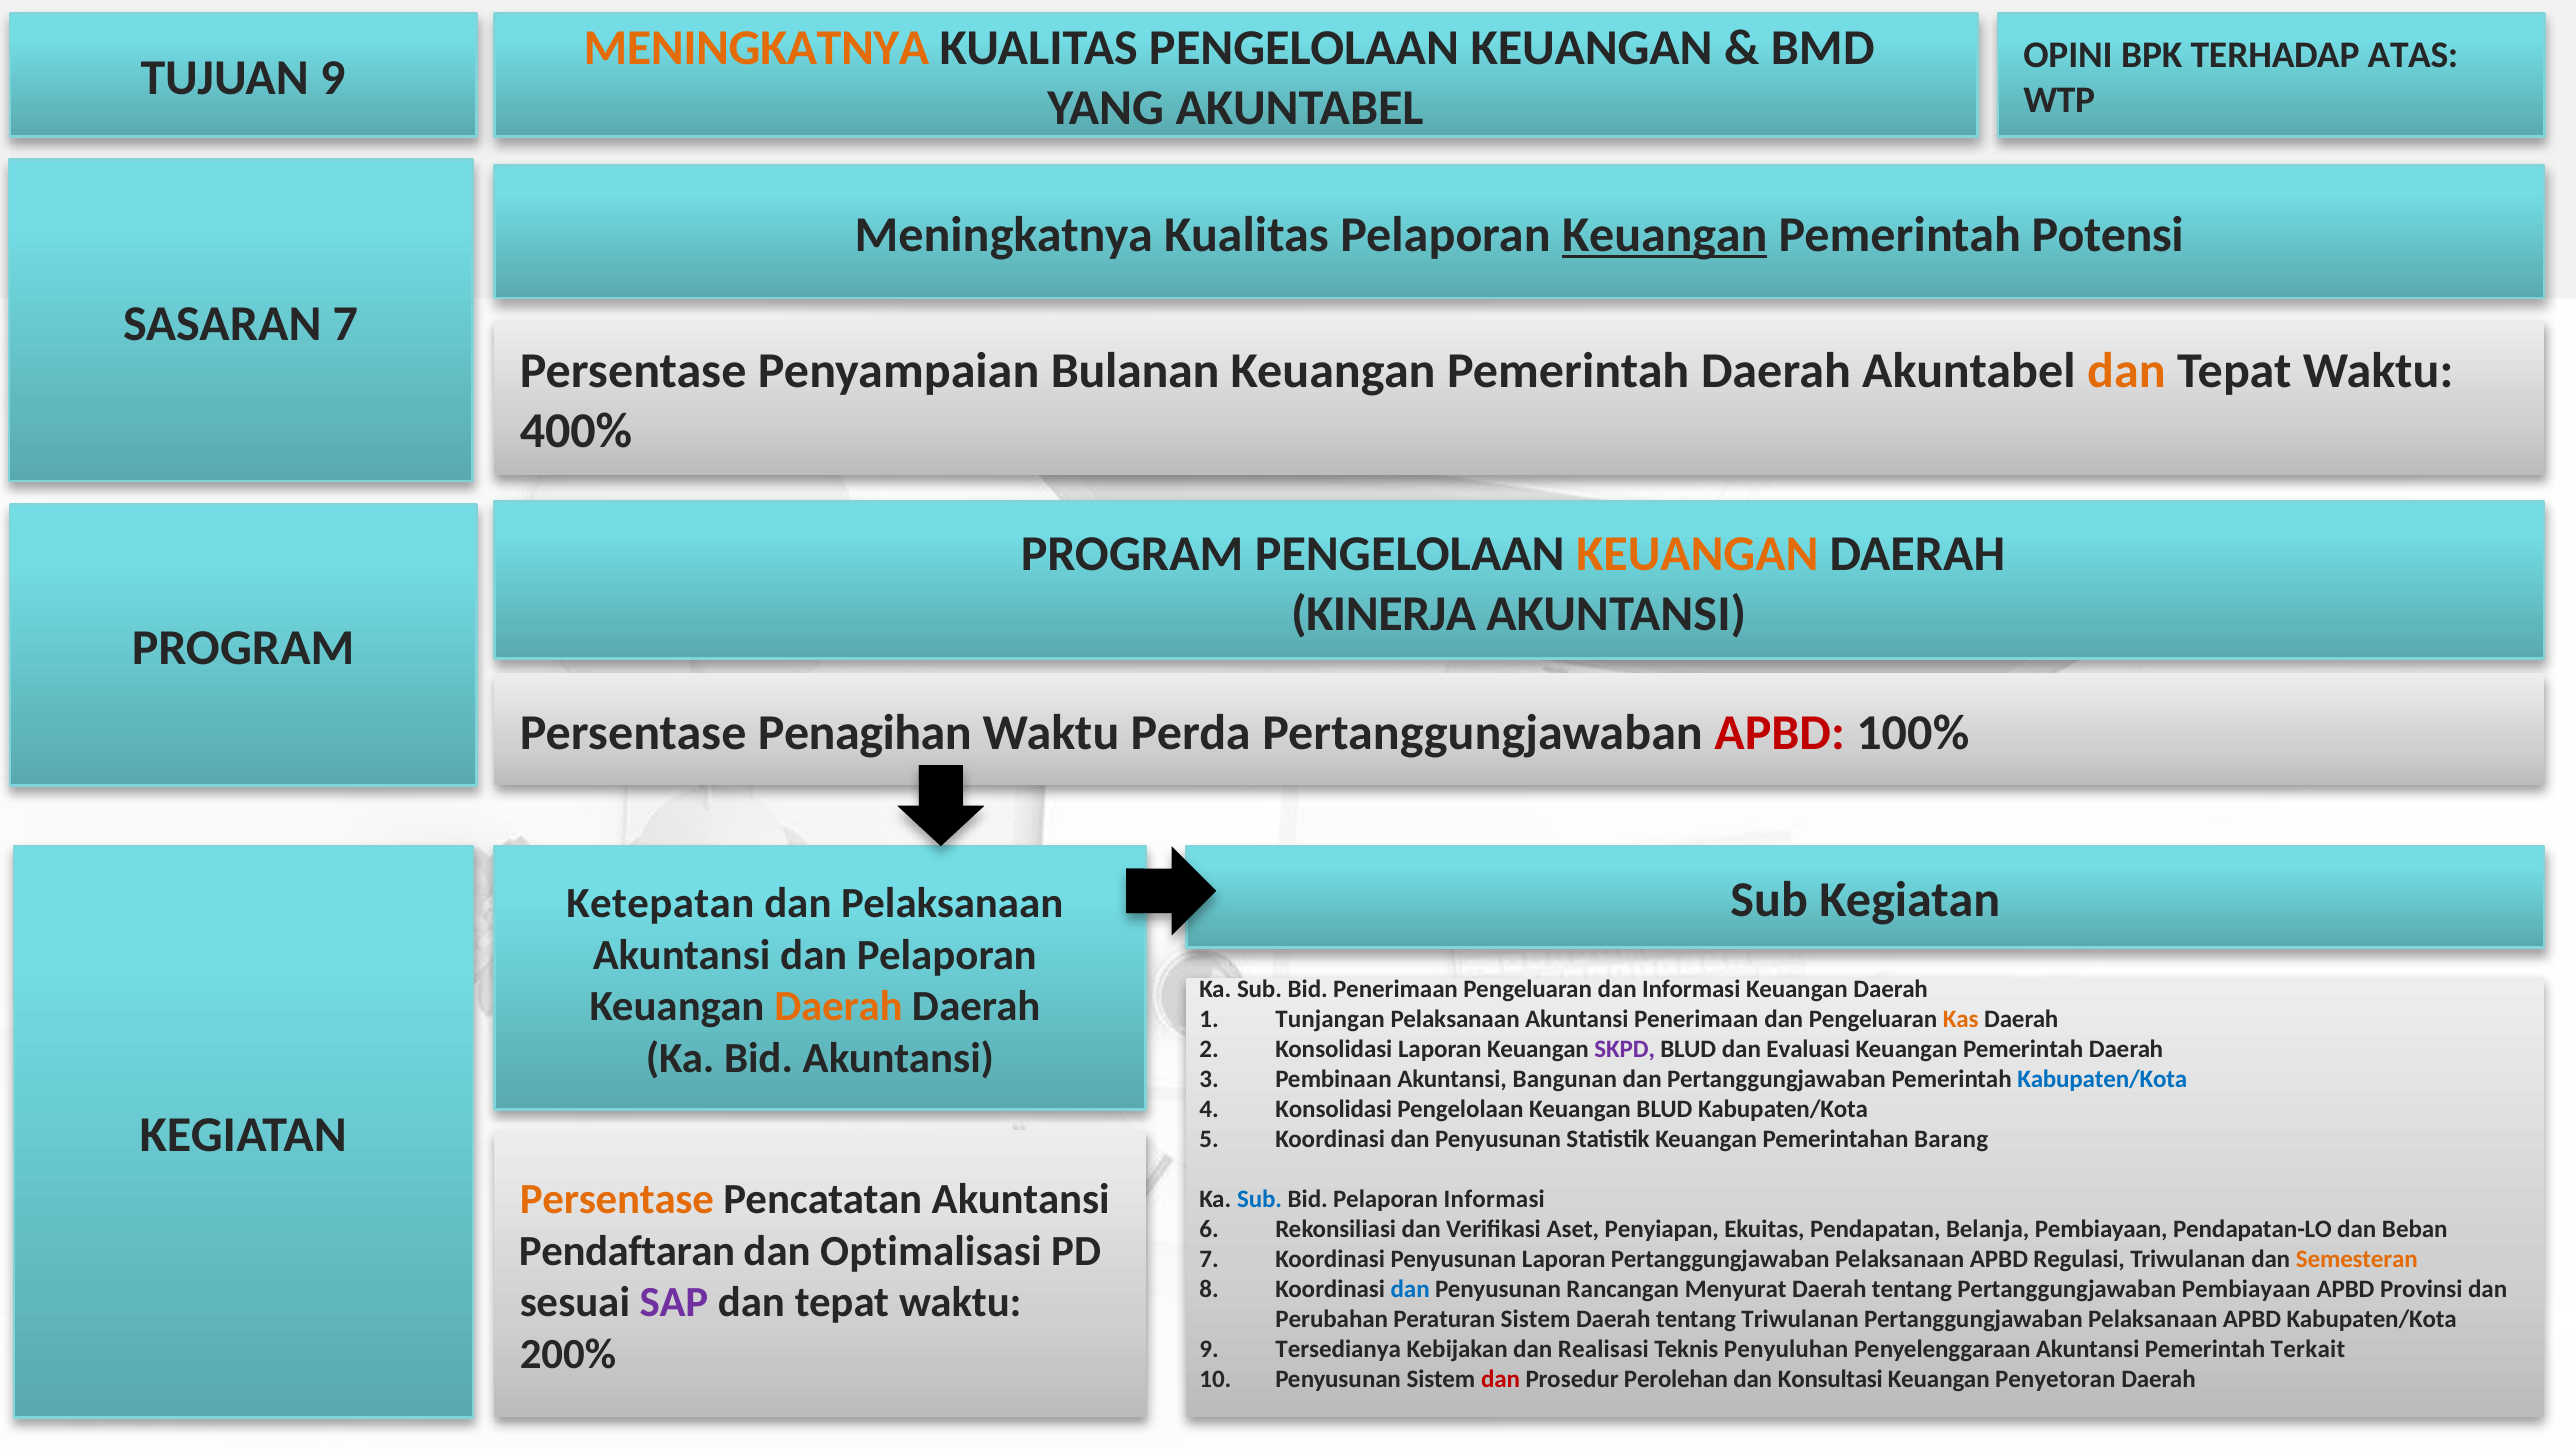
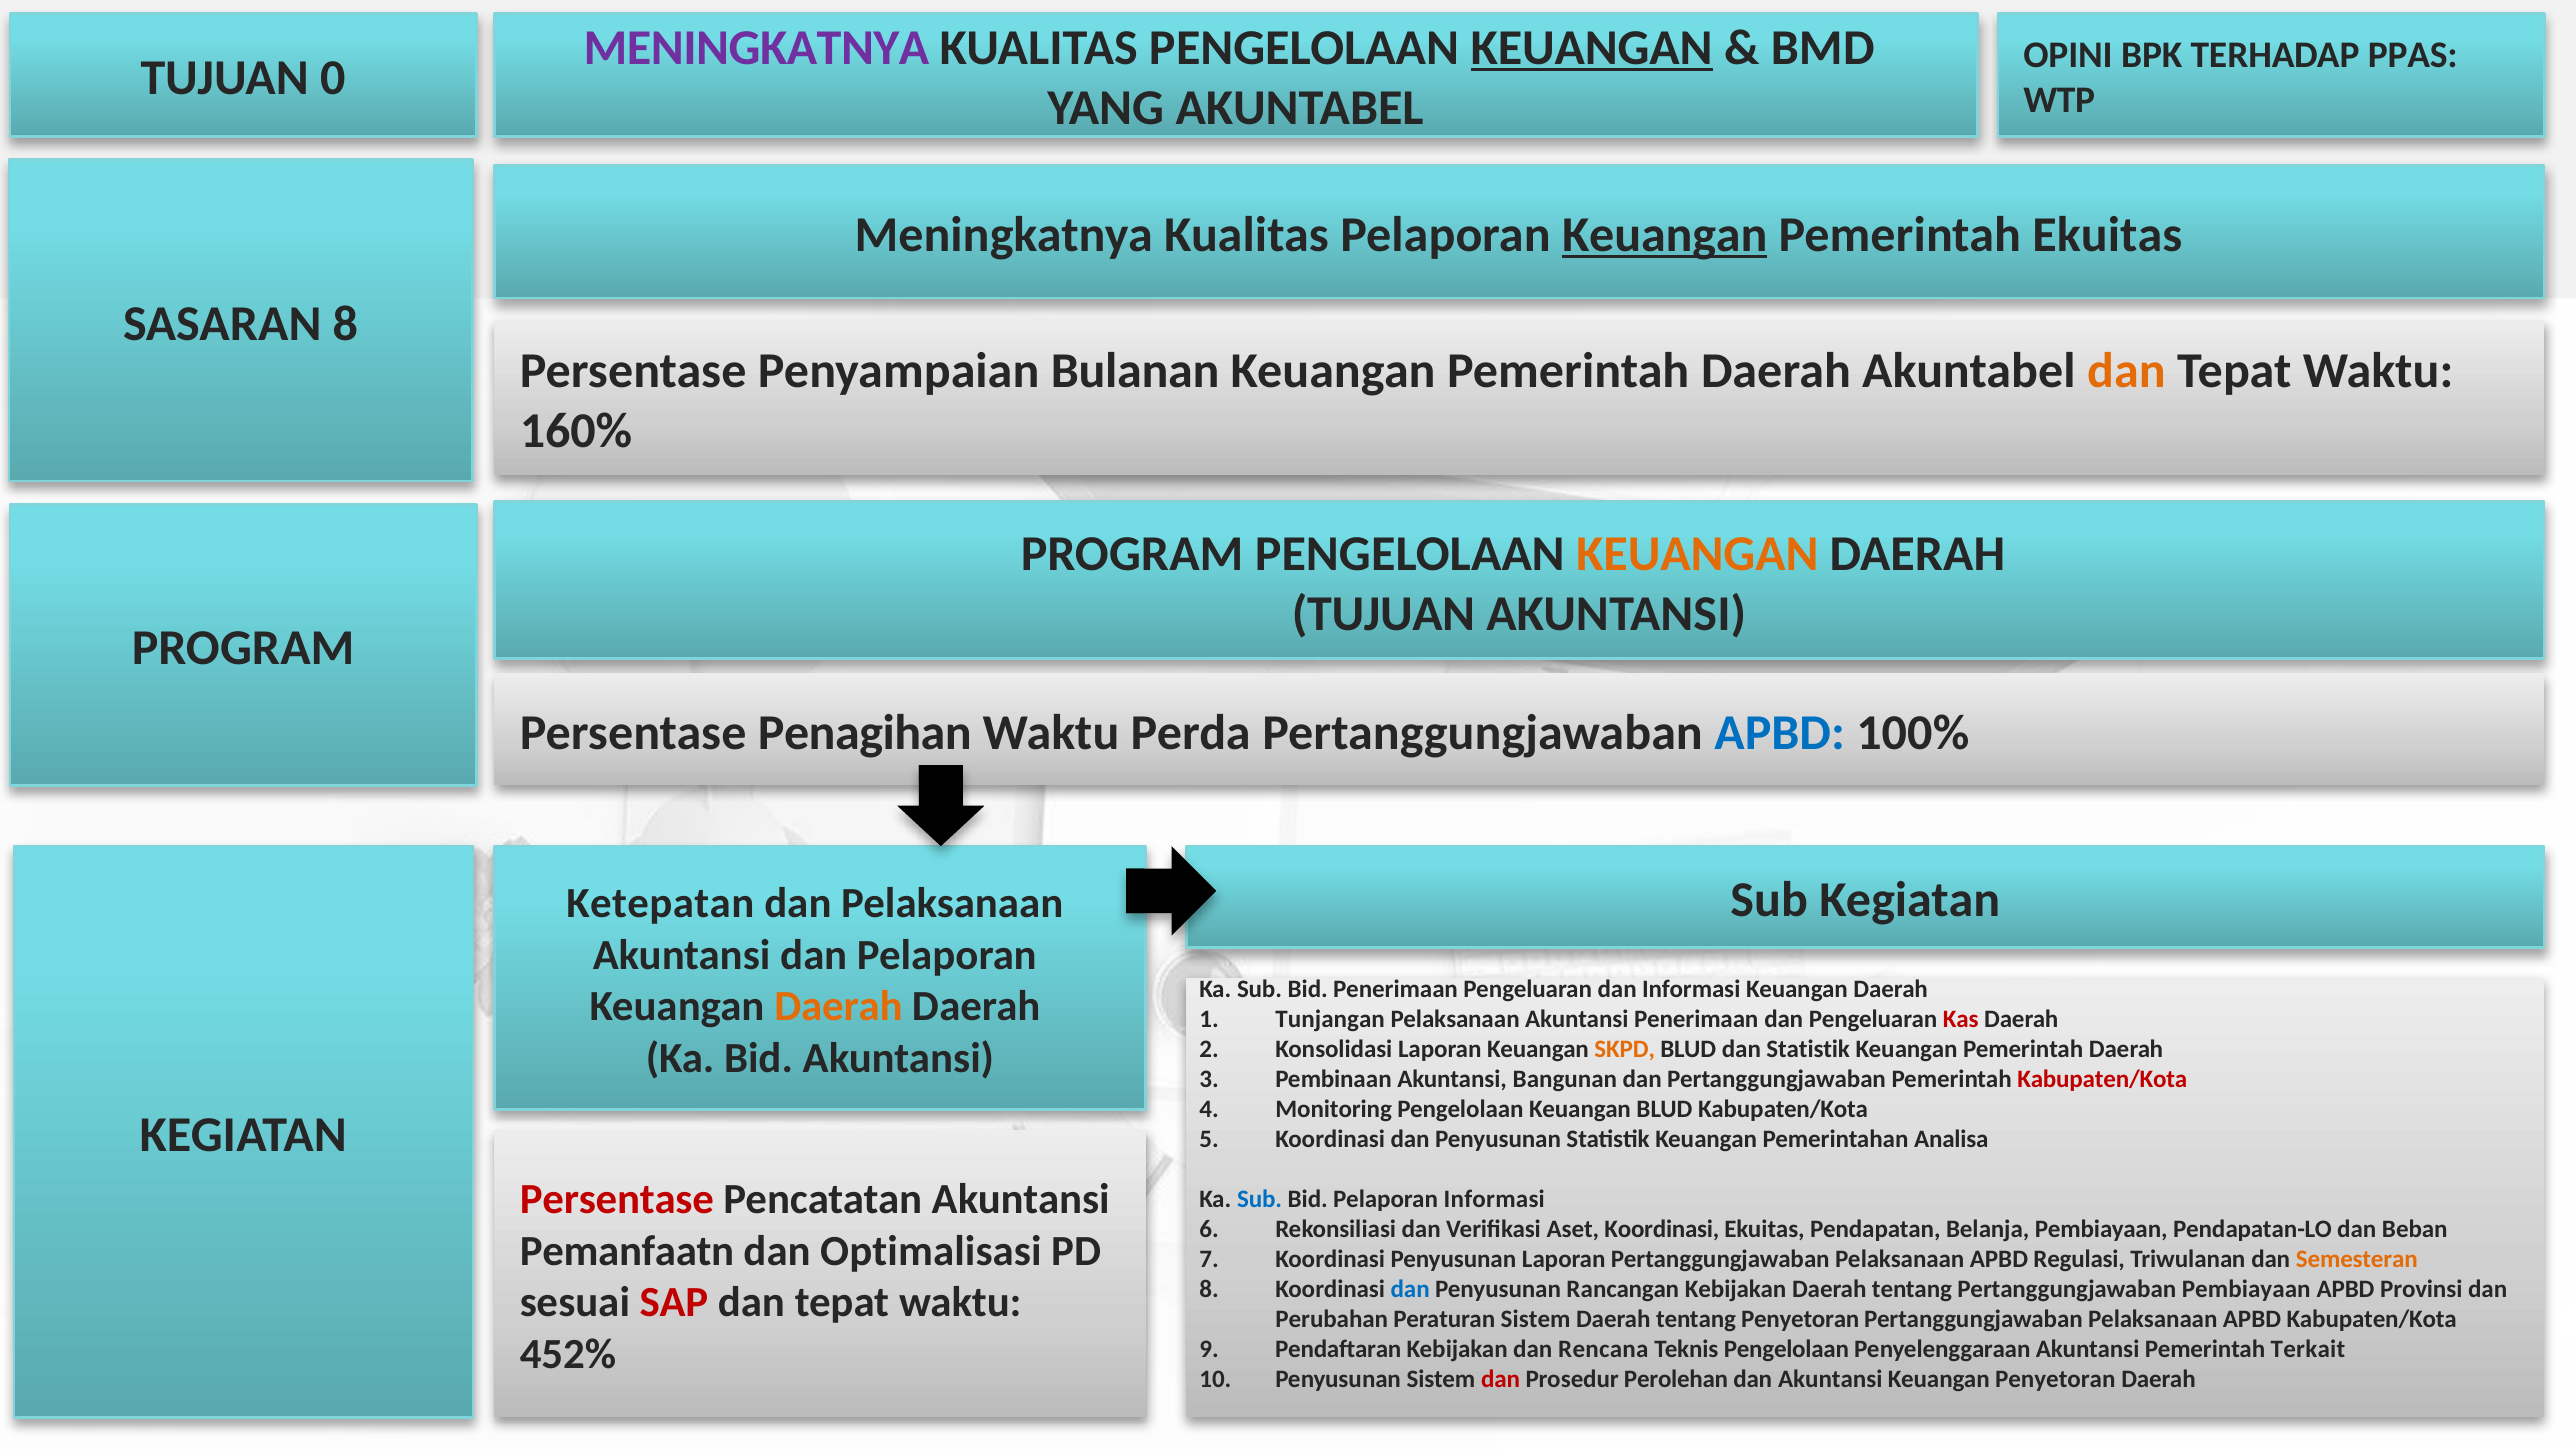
MENINGKATNYA at (756, 48) colour: orange -> purple
KEUANGAN at (1592, 48) underline: none -> present
ATAS: ATAS -> PPAS
TUJUAN 9: 9 -> 0
Pemerintah Potensi: Potensi -> Ekuitas
SASARAN 7: 7 -> 8
400%: 400% -> 160%
KINERJA at (1384, 614): KINERJA -> TUJUAN
APBD at (1780, 733) colour: red -> blue
Kas colour: orange -> red
SKPD colour: purple -> orange
dan Evaluasi: Evaluasi -> Statistik
Kabupaten/Kota at (2102, 1079) colour: blue -> red
4 Konsolidasi: Konsolidasi -> Monitoring
Barang: Barang -> Analisa
Persentase at (617, 1200) colour: orange -> red
Aset Penyiapan: Penyiapan -> Koordinasi
Pendaftaran: Pendaftaran -> Pemanfaatn
Rancangan Menyurat: Menyurat -> Kebijakan
SAP colour: purple -> red
tentang Triwulanan: Triwulanan -> Penyetoran
200%: 200% -> 452%
Tersedianya: Tersedianya -> Pendaftaran
Realisasi: Realisasi -> Rencana
Teknis Penyuluhan: Penyuluhan -> Pengelolaan
dan Konsultasi: Konsultasi -> Akuntansi
